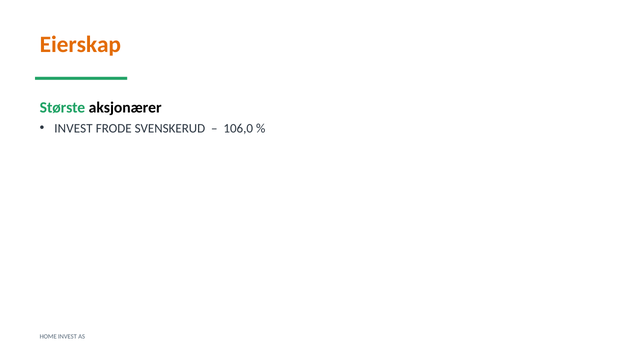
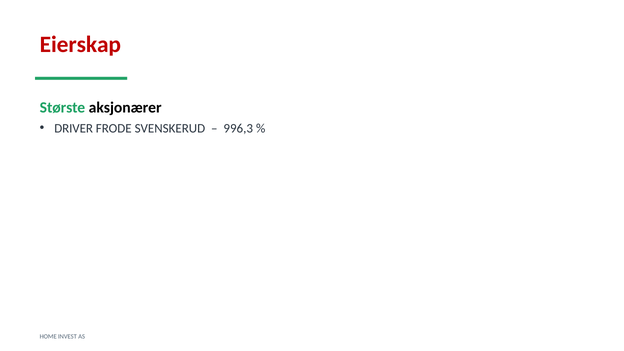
Eierskap colour: orange -> red
INVEST at (74, 128): INVEST -> DRIVER
106,0: 106,0 -> 996,3
